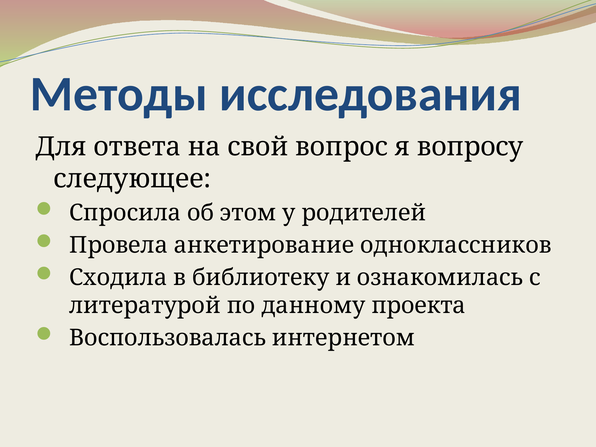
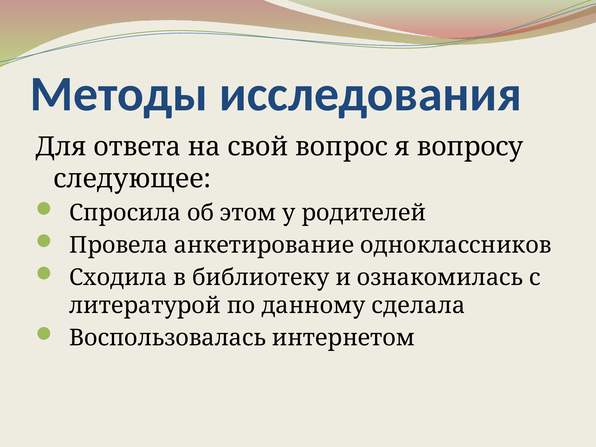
проекта: проекта -> сделала
